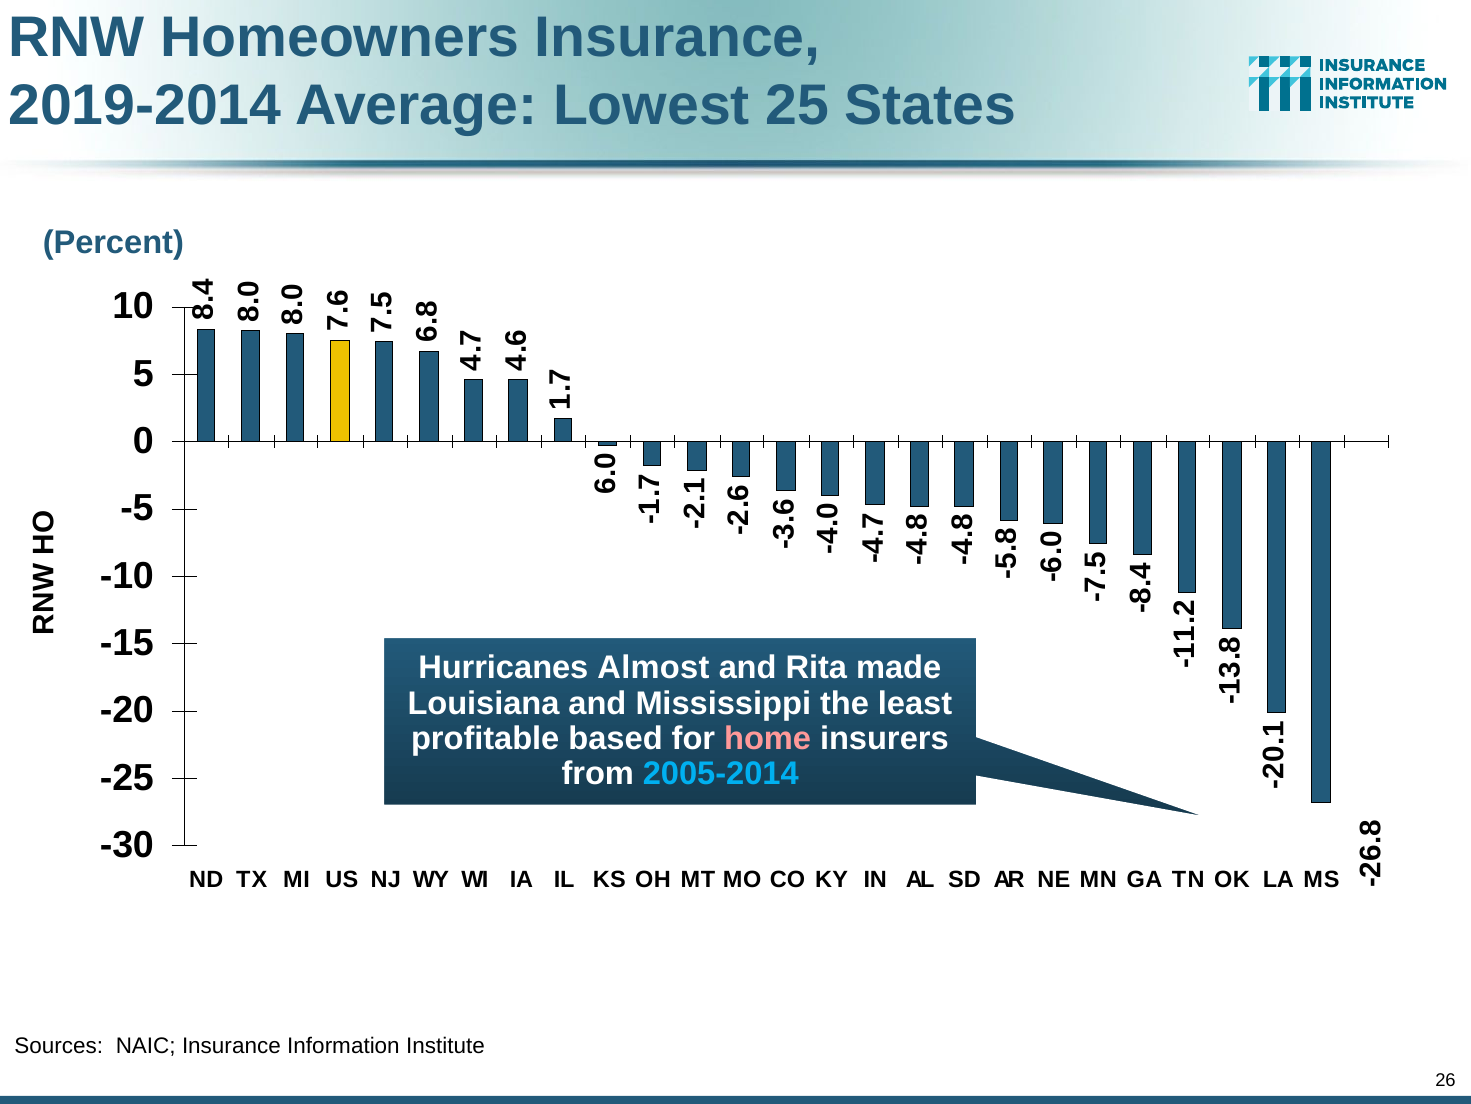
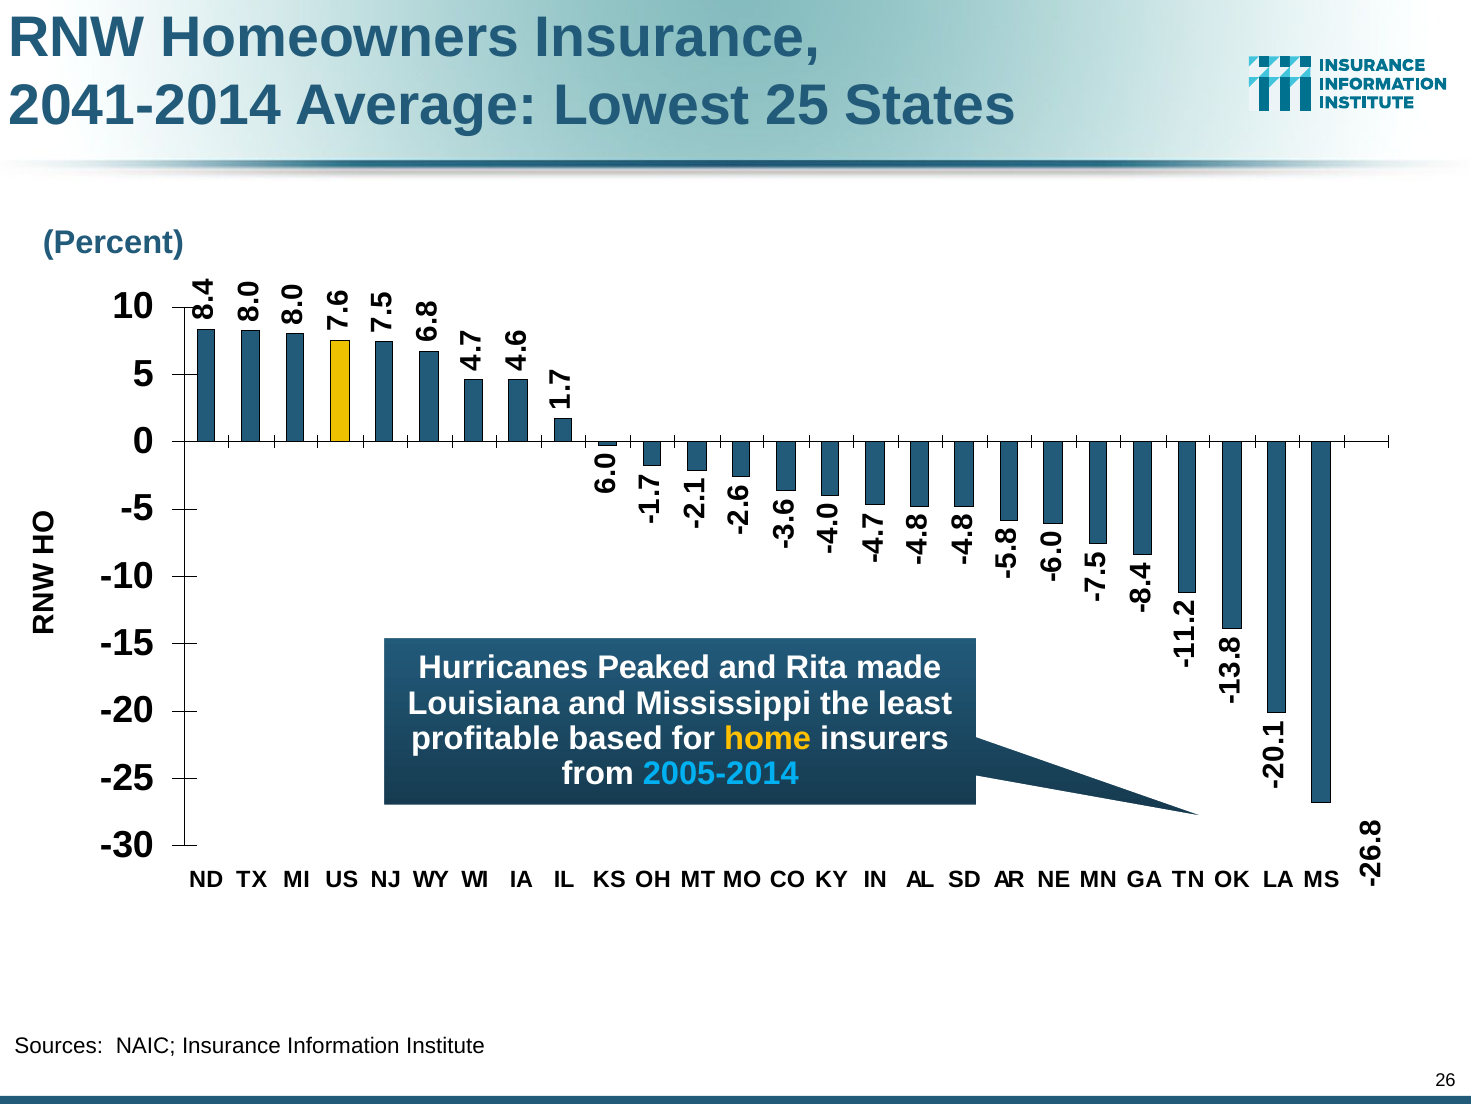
2019-2014: 2019-2014 -> 2041-2014
Almost: Almost -> Peaked
home colour: pink -> yellow
